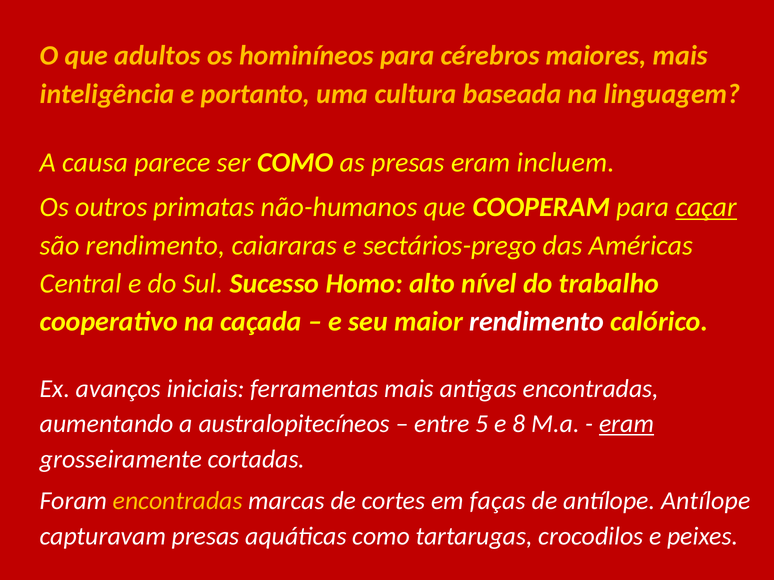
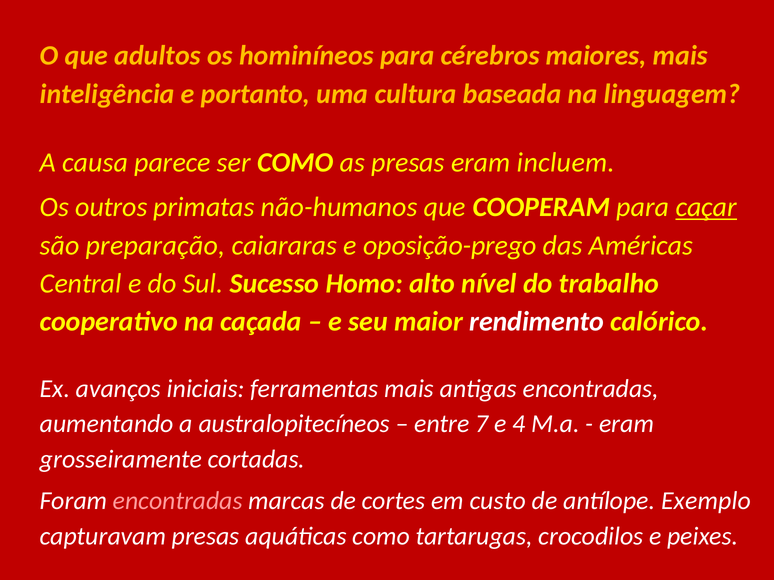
são rendimento: rendimento -> preparação
sectários-prego: sectários-prego -> oposição-prego
5: 5 -> 7
8: 8 -> 4
eram at (627, 424) underline: present -> none
encontradas at (178, 501) colour: yellow -> pink
faças: faças -> custo
antílope Antílope: Antílope -> Exemplo
